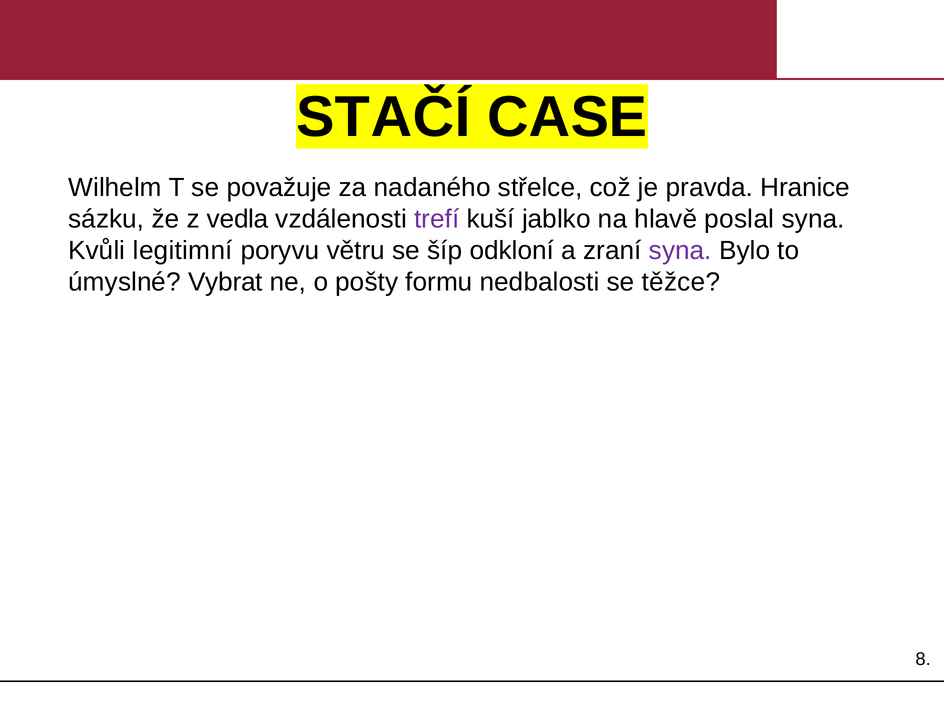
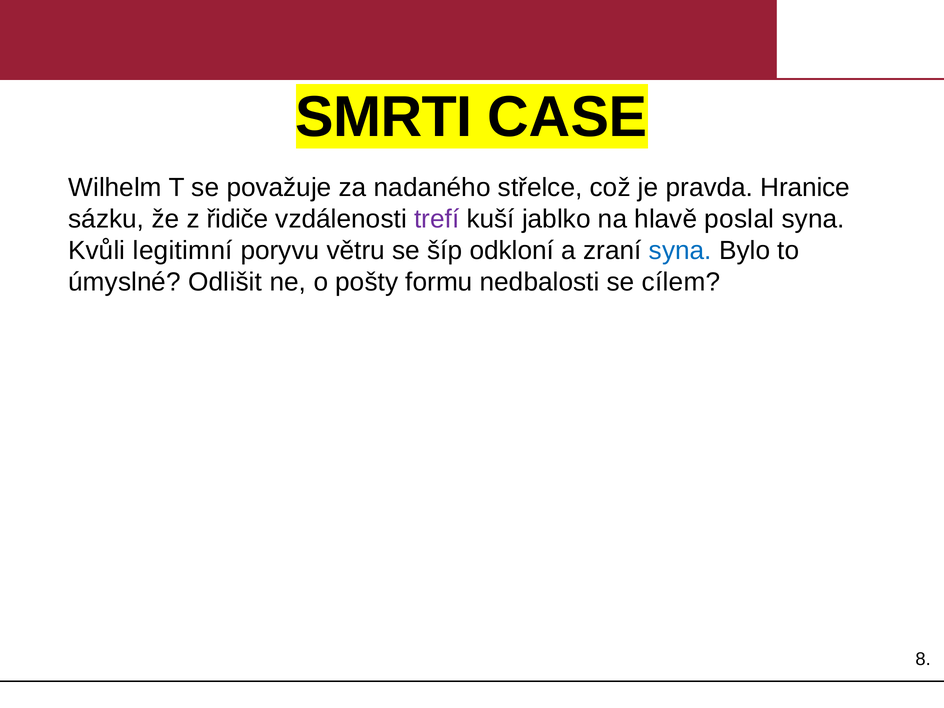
STAČÍ: STAČÍ -> SMRTI
vedla: vedla -> řidiče
syna at (680, 250) colour: purple -> blue
Vybrat: Vybrat -> Odlišit
těžce: těžce -> cílem
